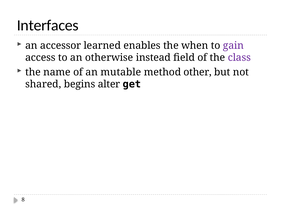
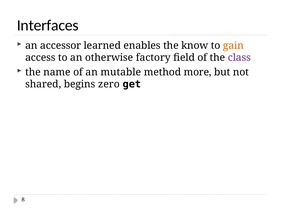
when: when -> know
gain colour: purple -> orange
instead: instead -> factory
other: other -> more
alter: alter -> zero
